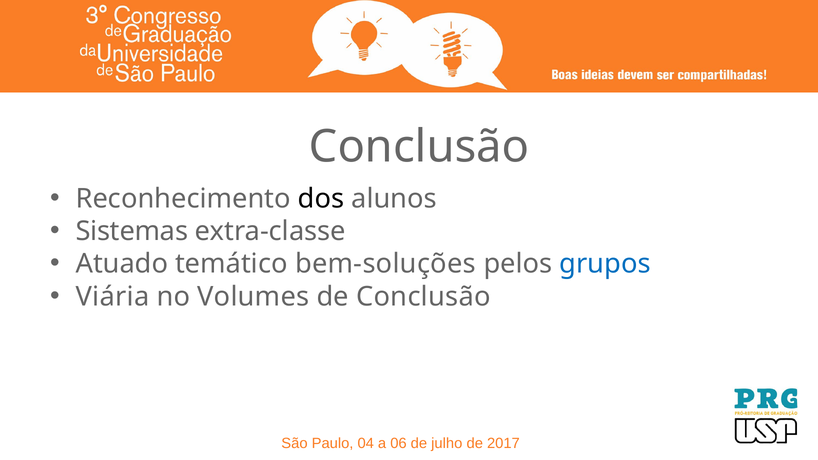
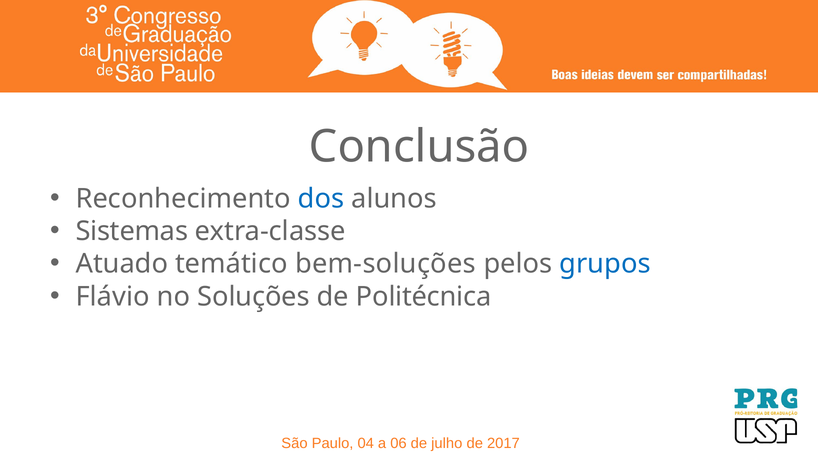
dos colour: black -> blue
Viária: Viária -> Flávio
Volumes: Volumes -> Soluções
de Conclusão: Conclusão -> Politécnica
